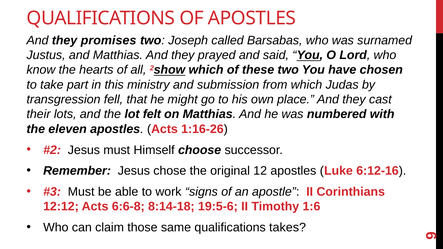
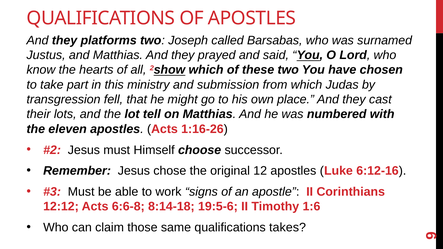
promises: promises -> platforms
felt: felt -> tell
